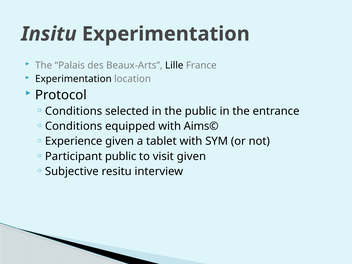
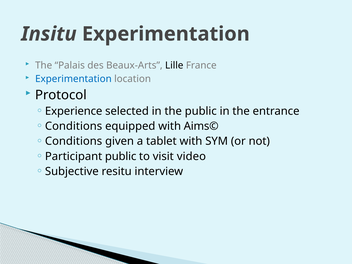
Experimentation at (73, 79) colour: black -> blue
Conditions at (74, 111): Conditions -> Experience
Experience at (74, 141): Experience -> Conditions
visit given: given -> video
